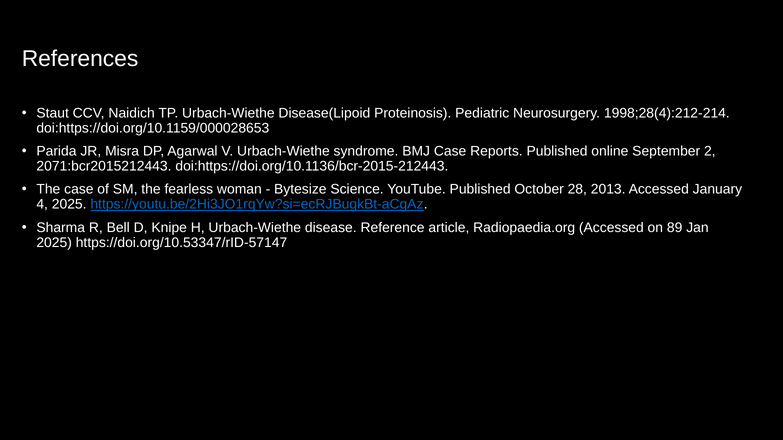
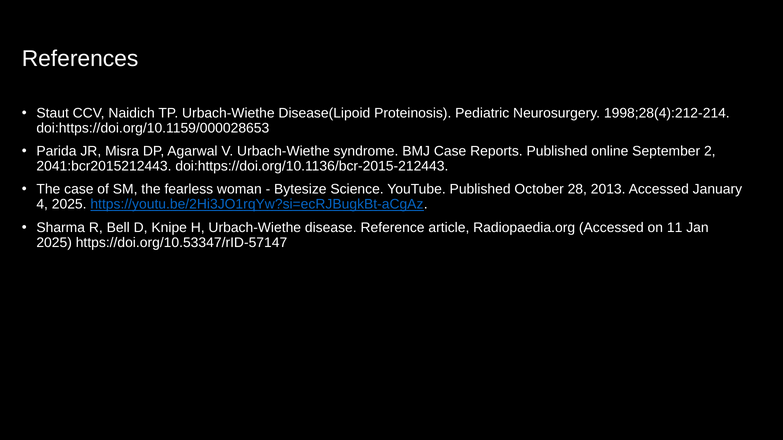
2071:bcr2015212443: 2071:bcr2015212443 -> 2041:bcr2015212443
89: 89 -> 11
